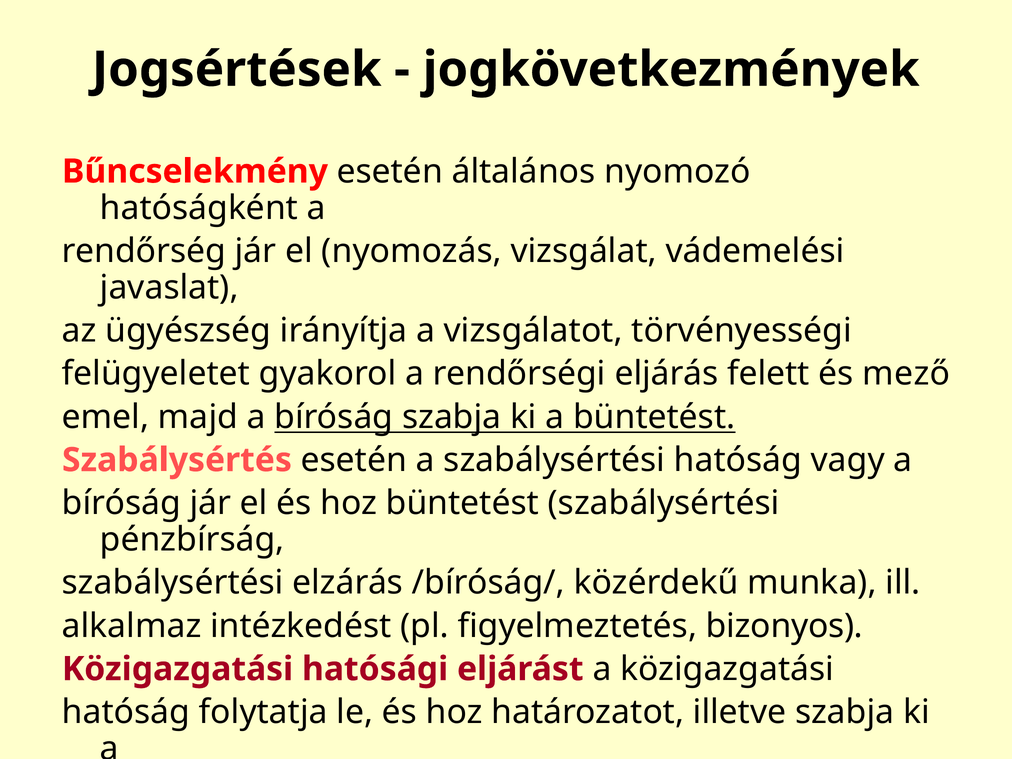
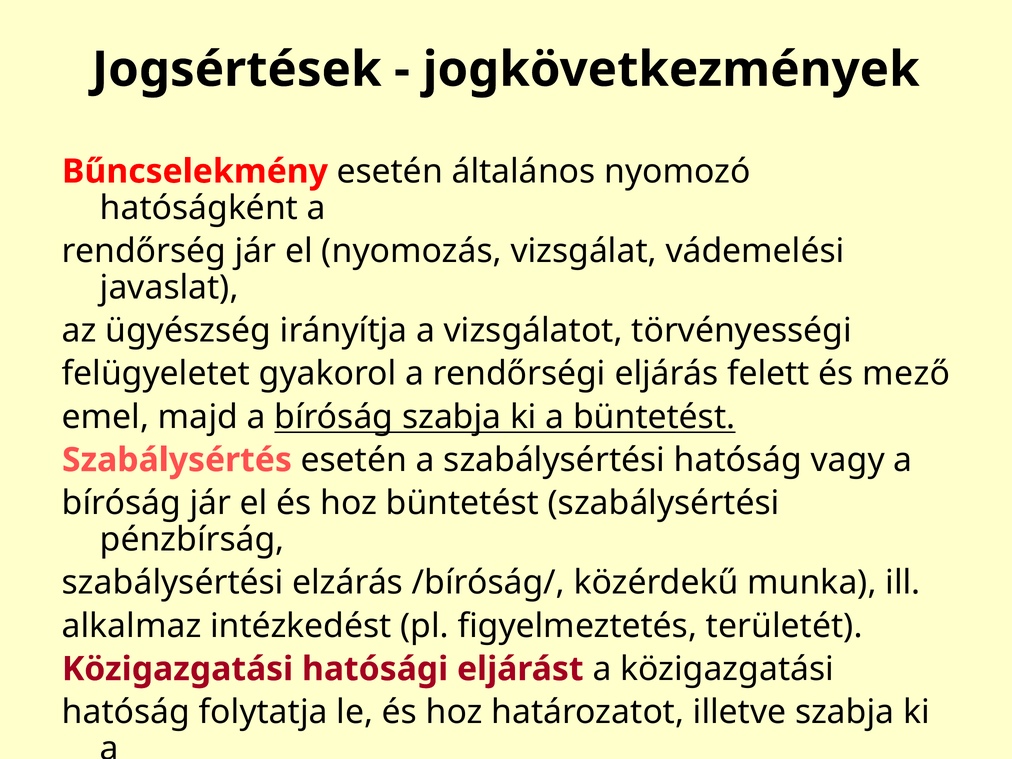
bizonyos: bizonyos -> területét
